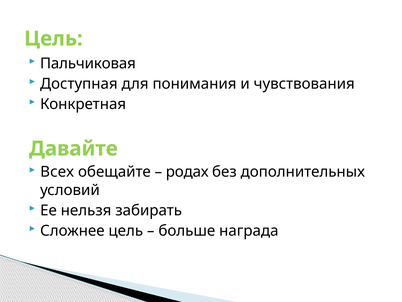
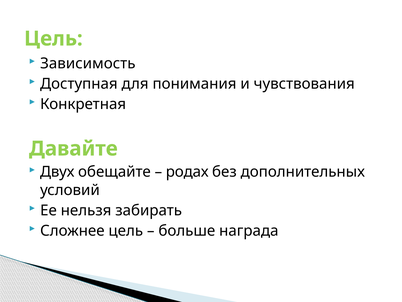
Пальчиковая: Пальчиковая -> Зависимость
Всех: Всех -> Двух
